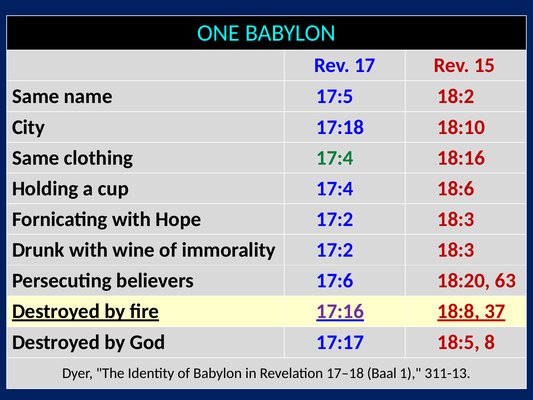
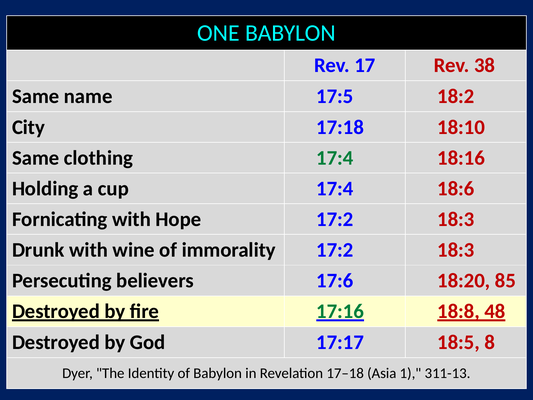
15: 15 -> 38
63: 63 -> 85
17:16 colour: purple -> green
37: 37 -> 48
Baal: Baal -> Asia
